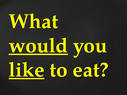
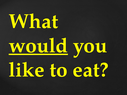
like underline: present -> none
